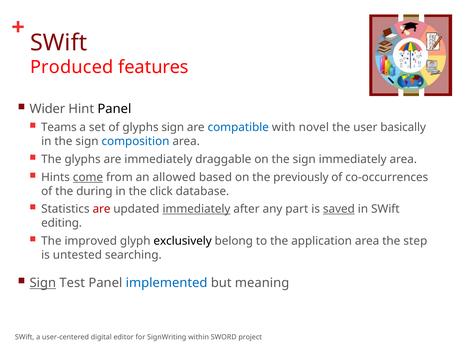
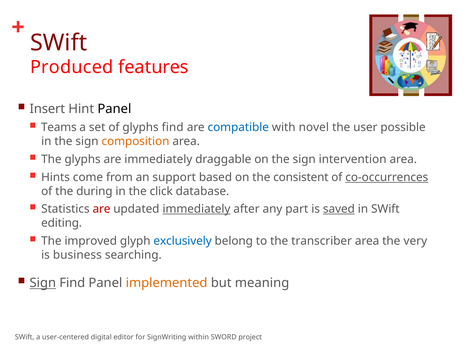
Wider: Wider -> Insert
glyphs sign: sign -> find
basically: basically -> possible
composition colour: blue -> orange
sign immediately: immediately -> intervention
come underline: present -> none
allowed: allowed -> support
previously: previously -> consistent
co-occurrences underline: none -> present
exclusively colour: black -> blue
application: application -> transcriber
step: step -> very
untested: untested -> business
Sign Test: Test -> Find
implemented colour: blue -> orange
